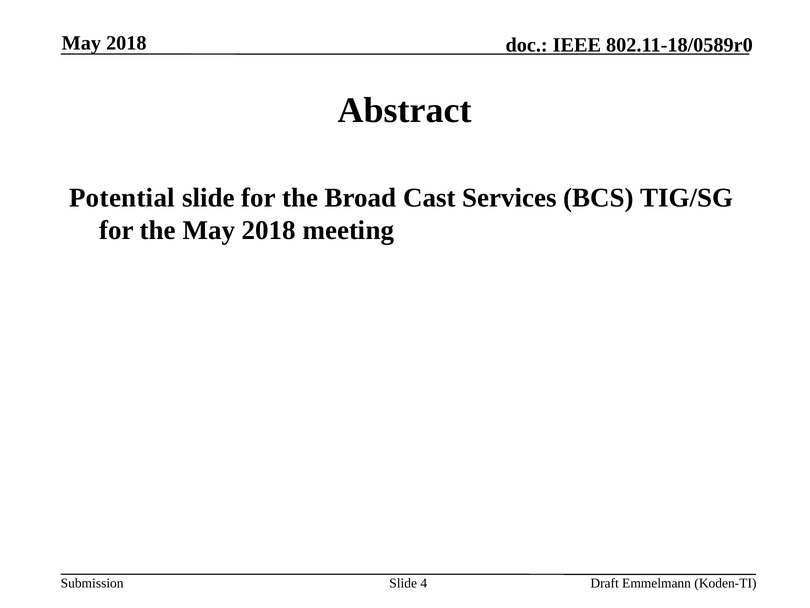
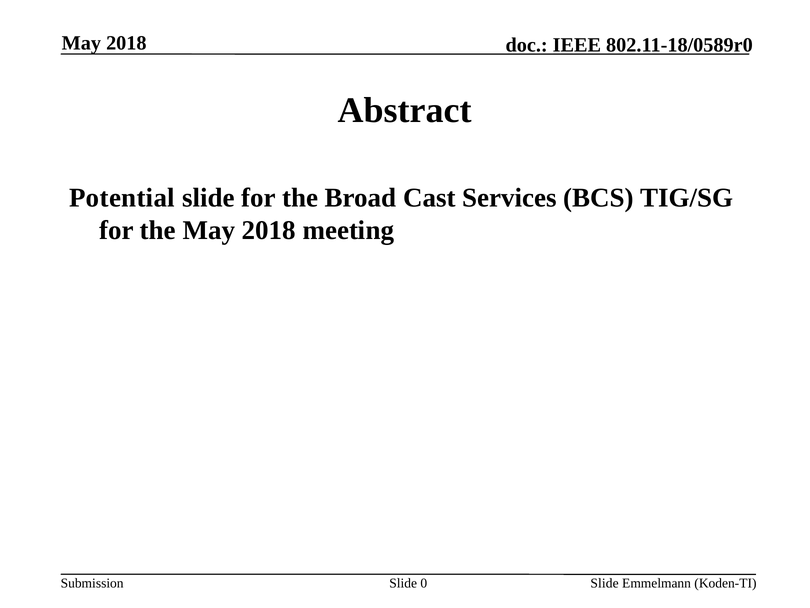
4: 4 -> 0
Draft at (605, 583): Draft -> Slide
